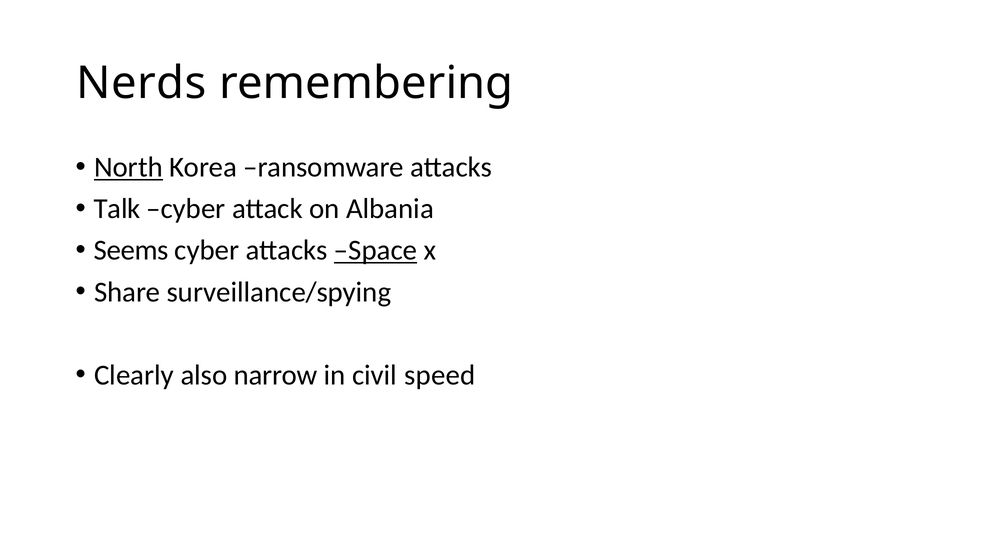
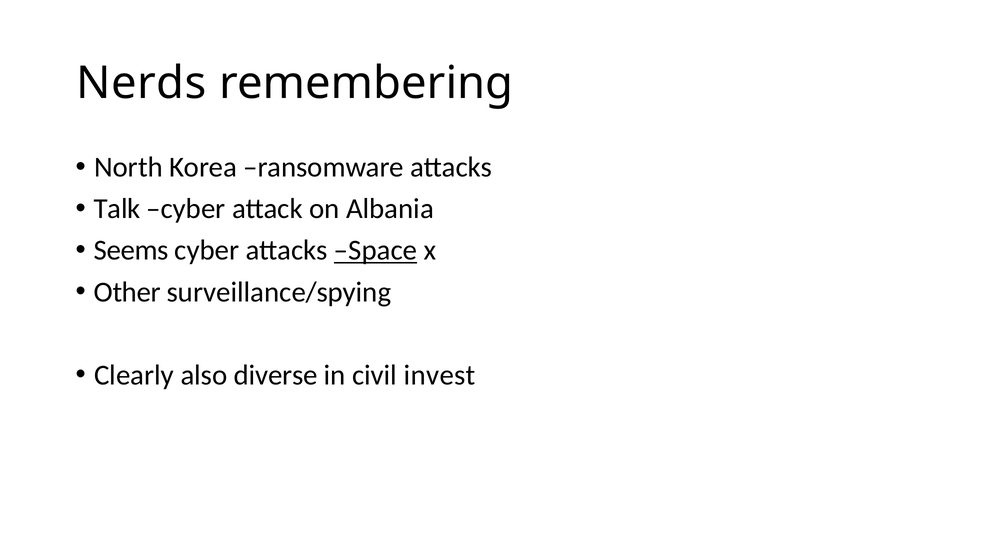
North underline: present -> none
Share: Share -> Other
narrow: narrow -> diverse
speed: speed -> invest
